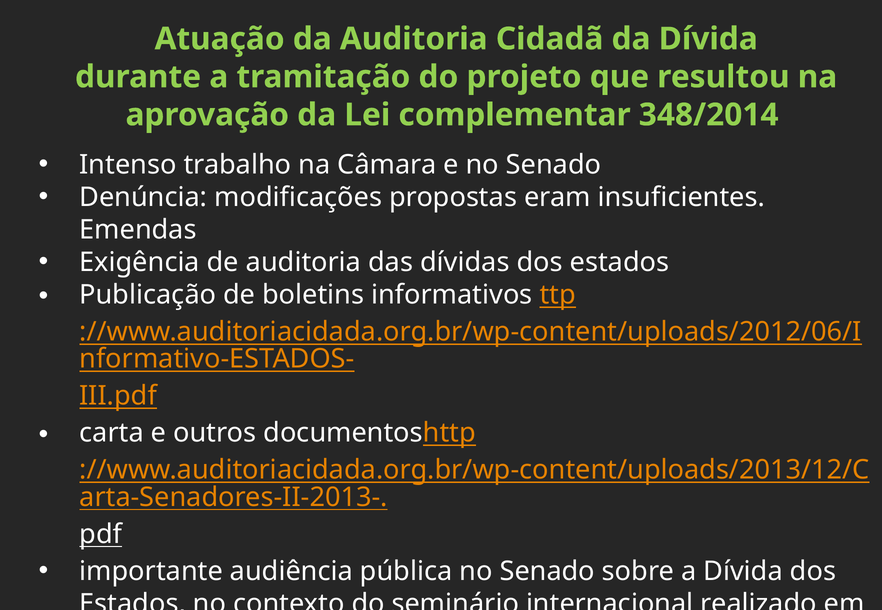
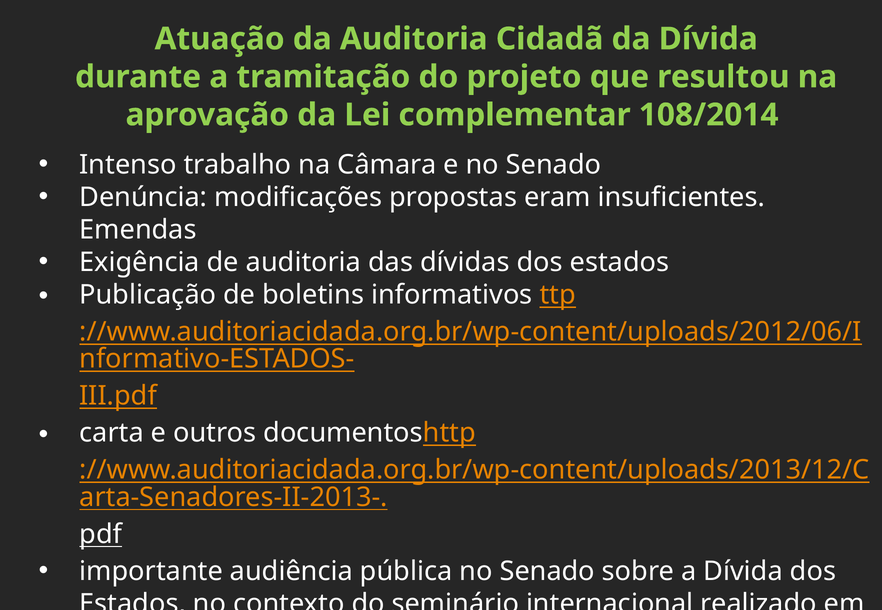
348/2014: 348/2014 -> 108/2014
